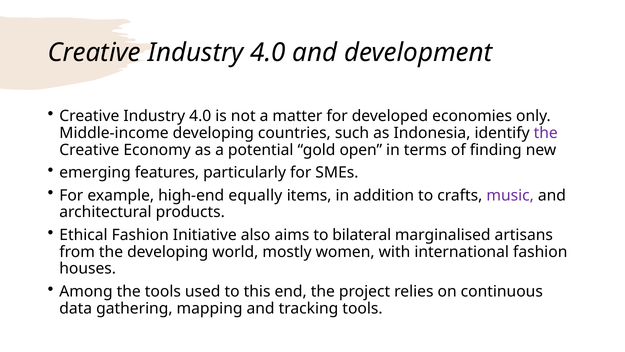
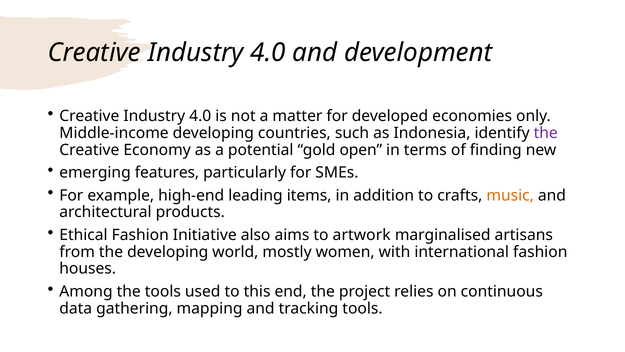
equally: equally -> leading
music colour: purple -> orange
bilateral: bilateral -> artwork
